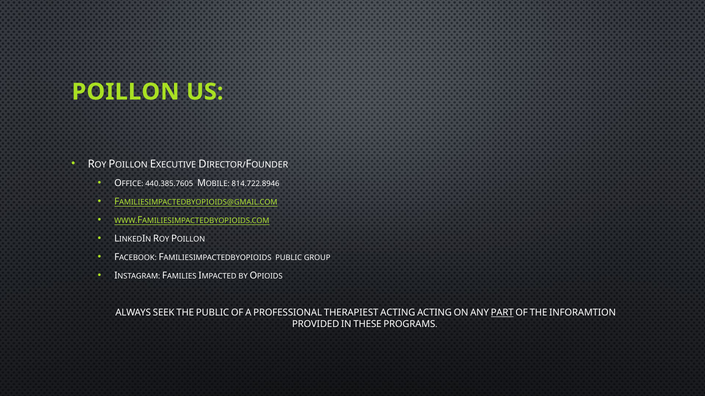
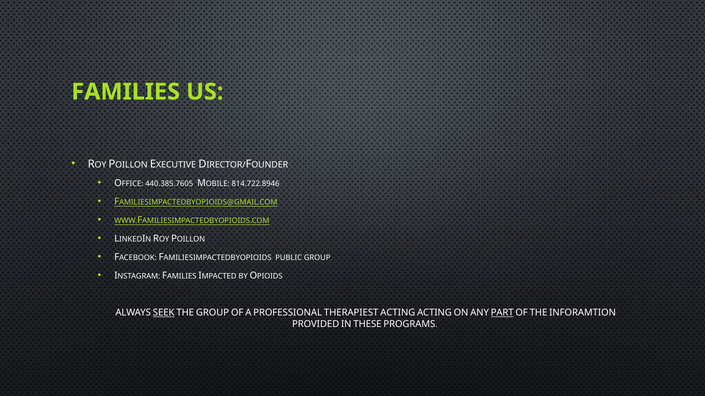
POILLON at (126, 92): POILLON -> FAMILIES
SEEK underline: none -> present
THE PUBLIC: PUBLIC -> GROUP
